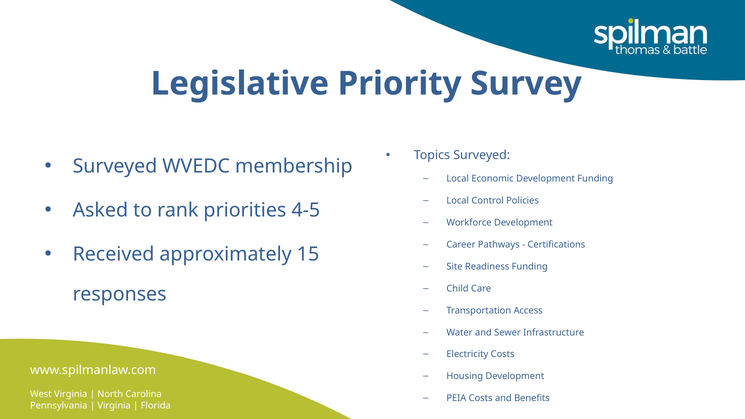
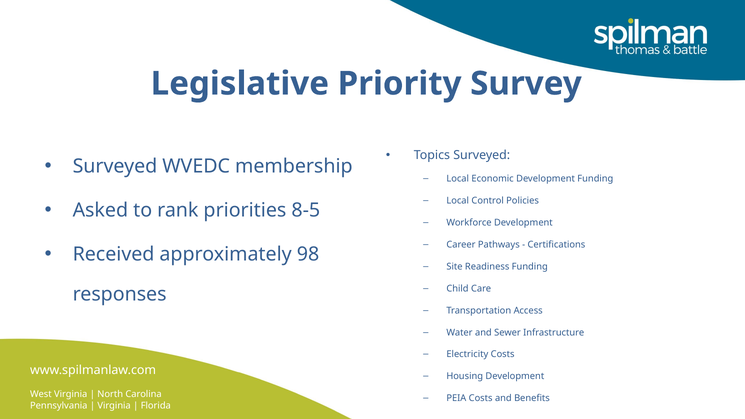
4-5: 4-5 -> 8-5
15: 15 -> 98
